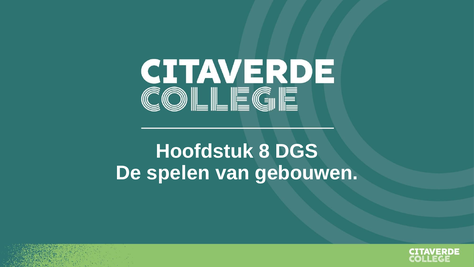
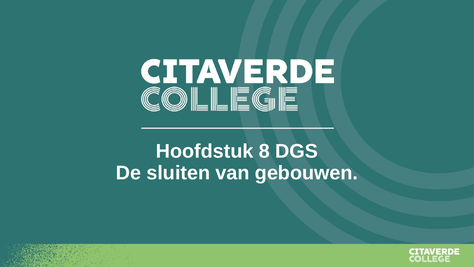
spelen: spelen -> sluiten
